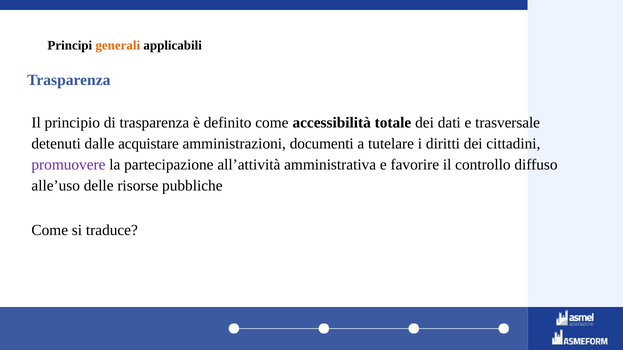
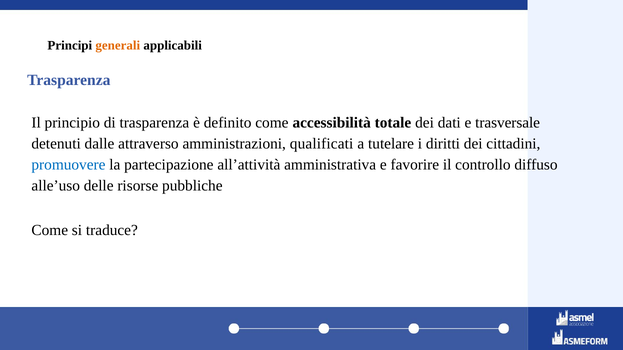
acquistare: acquistare -> attraverso
documenti: documenti -> qualificati
promuovere colour: purple -> blue
